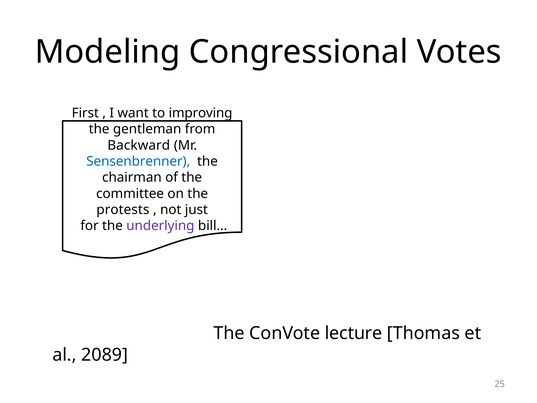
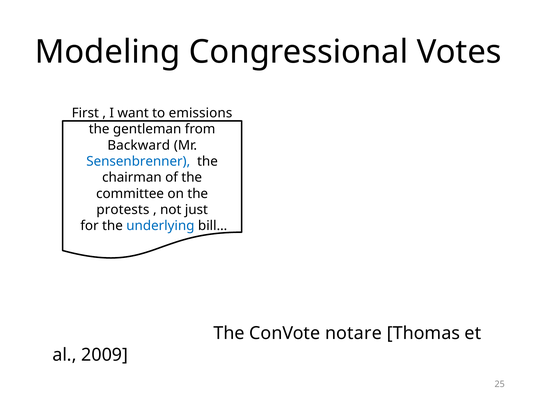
improving: improving -> emissions
underlying colour: purple -> blue
lecture: lecture -> notare
2089: 2089 -> 2009
